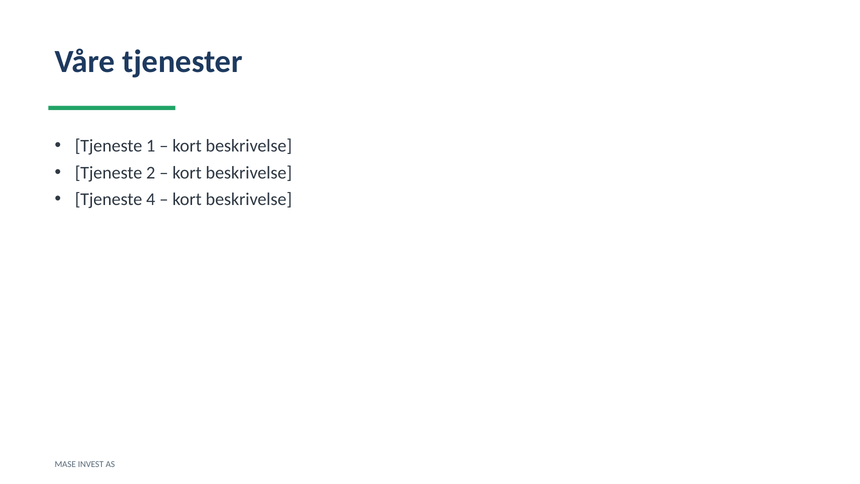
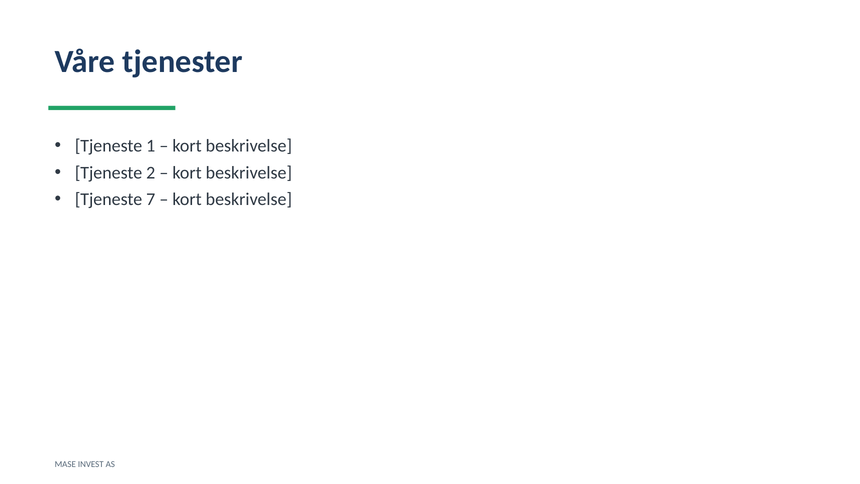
4: 4 -> 7
